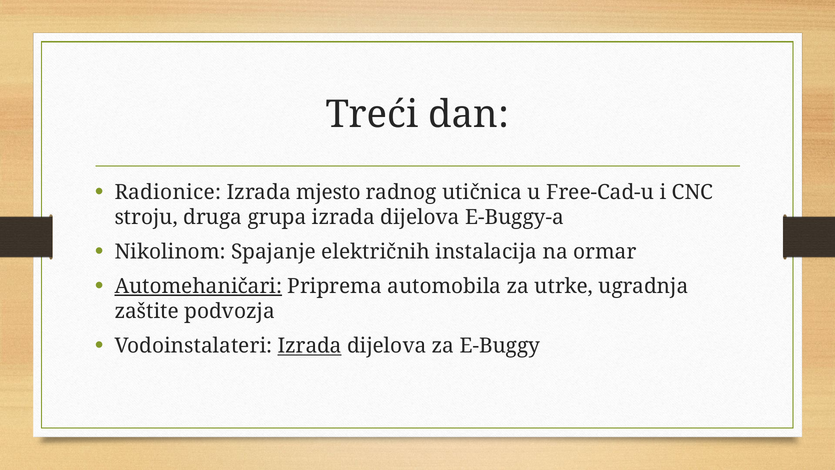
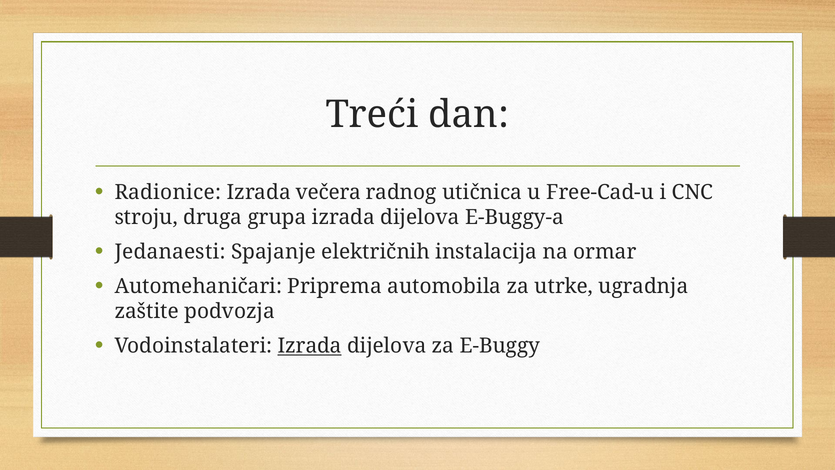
mjesto: mjesto -> večera
Nikolinom: Nikolinom -> Jedanaesti
Automehaničari underline: present -> none
